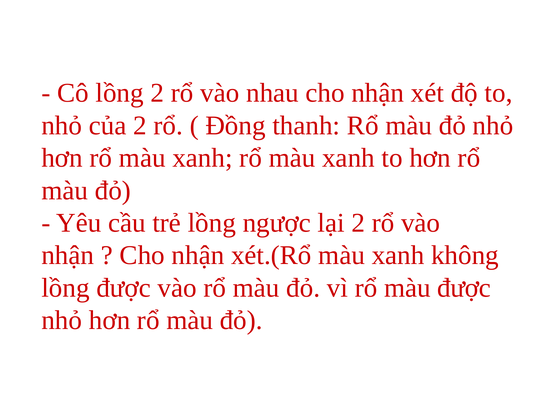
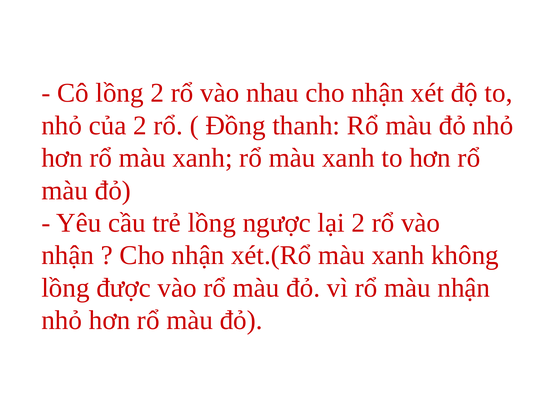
màu được: được -> nhận
